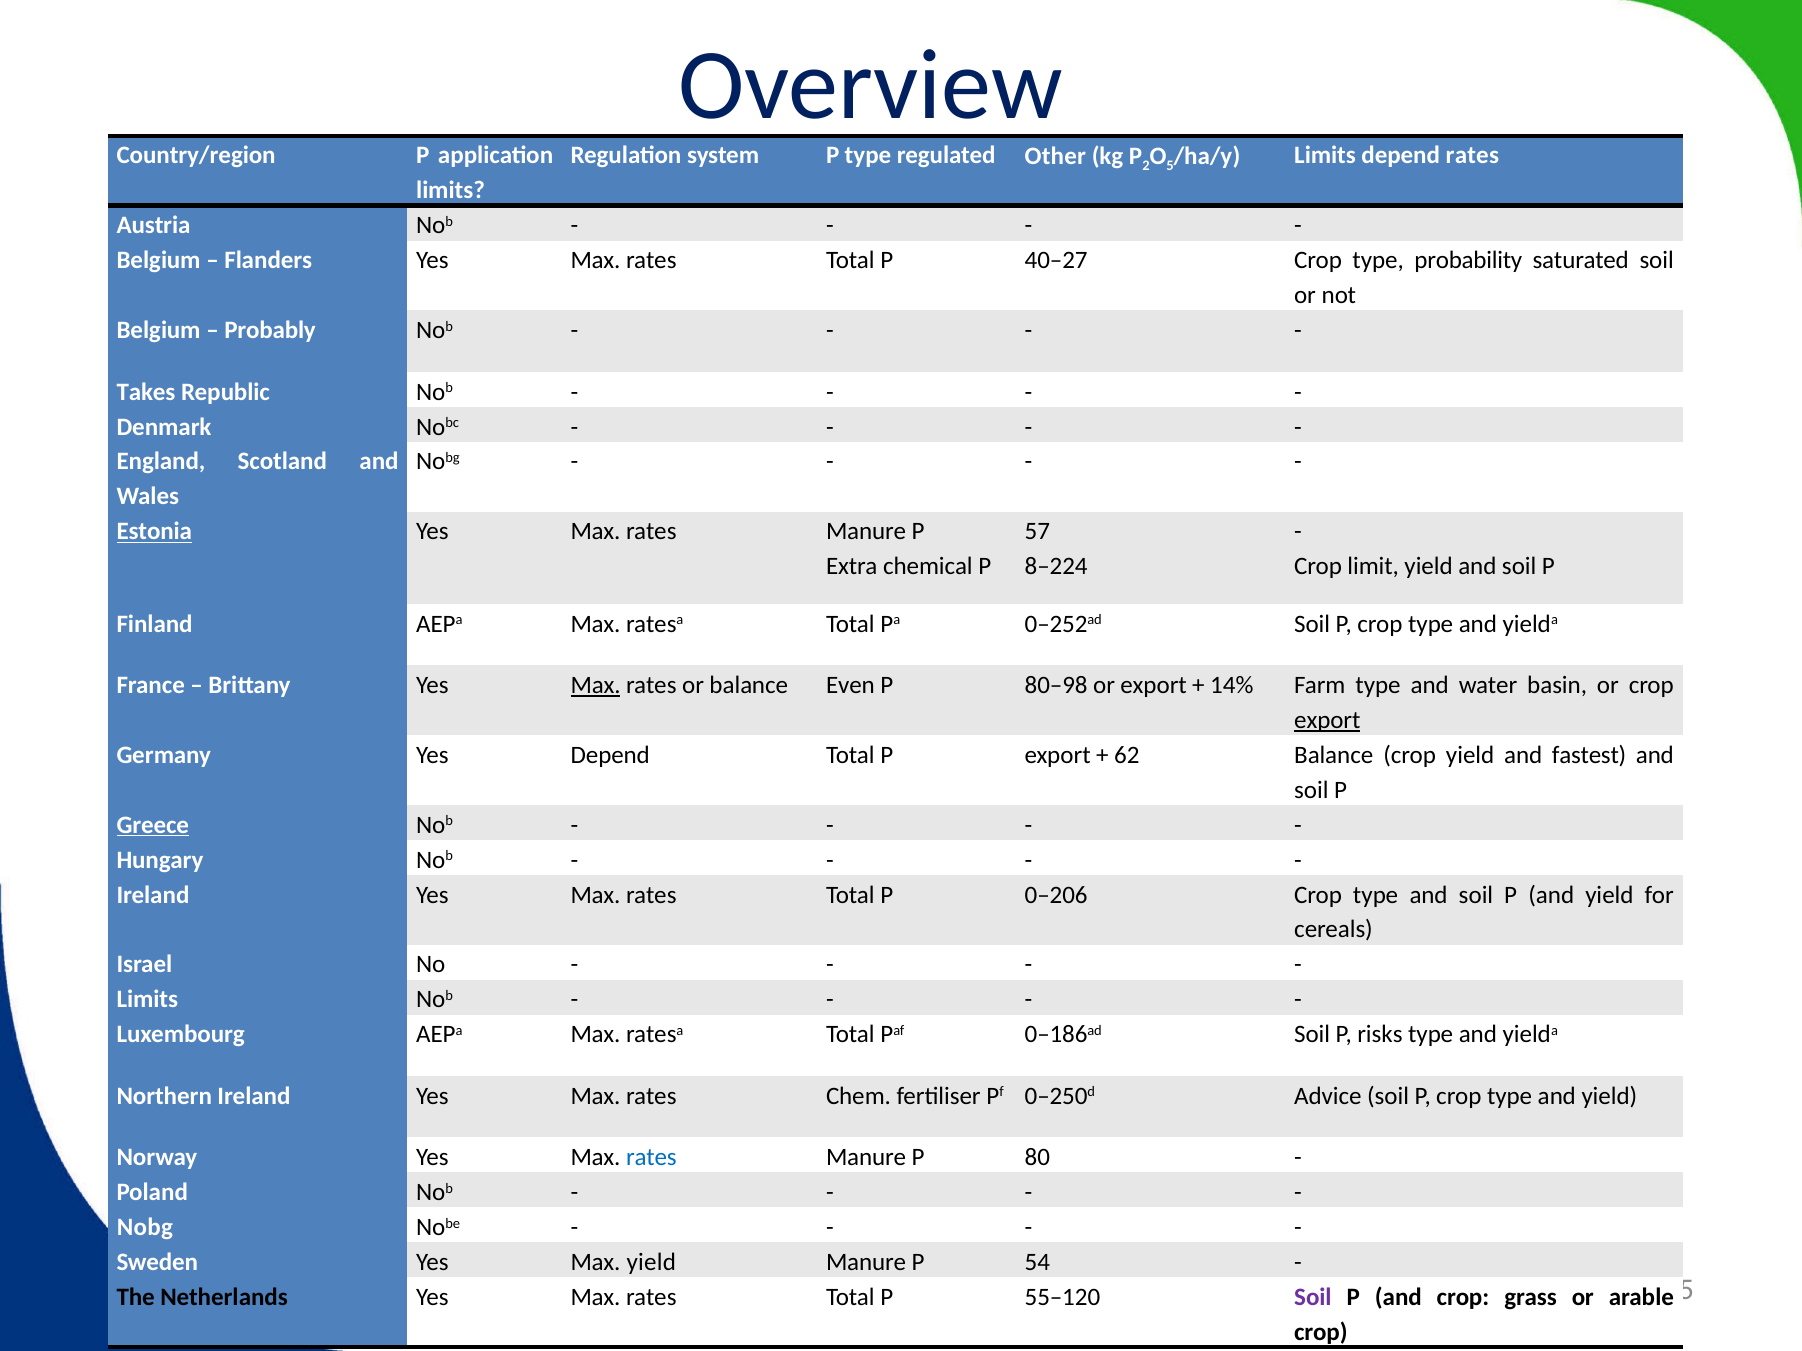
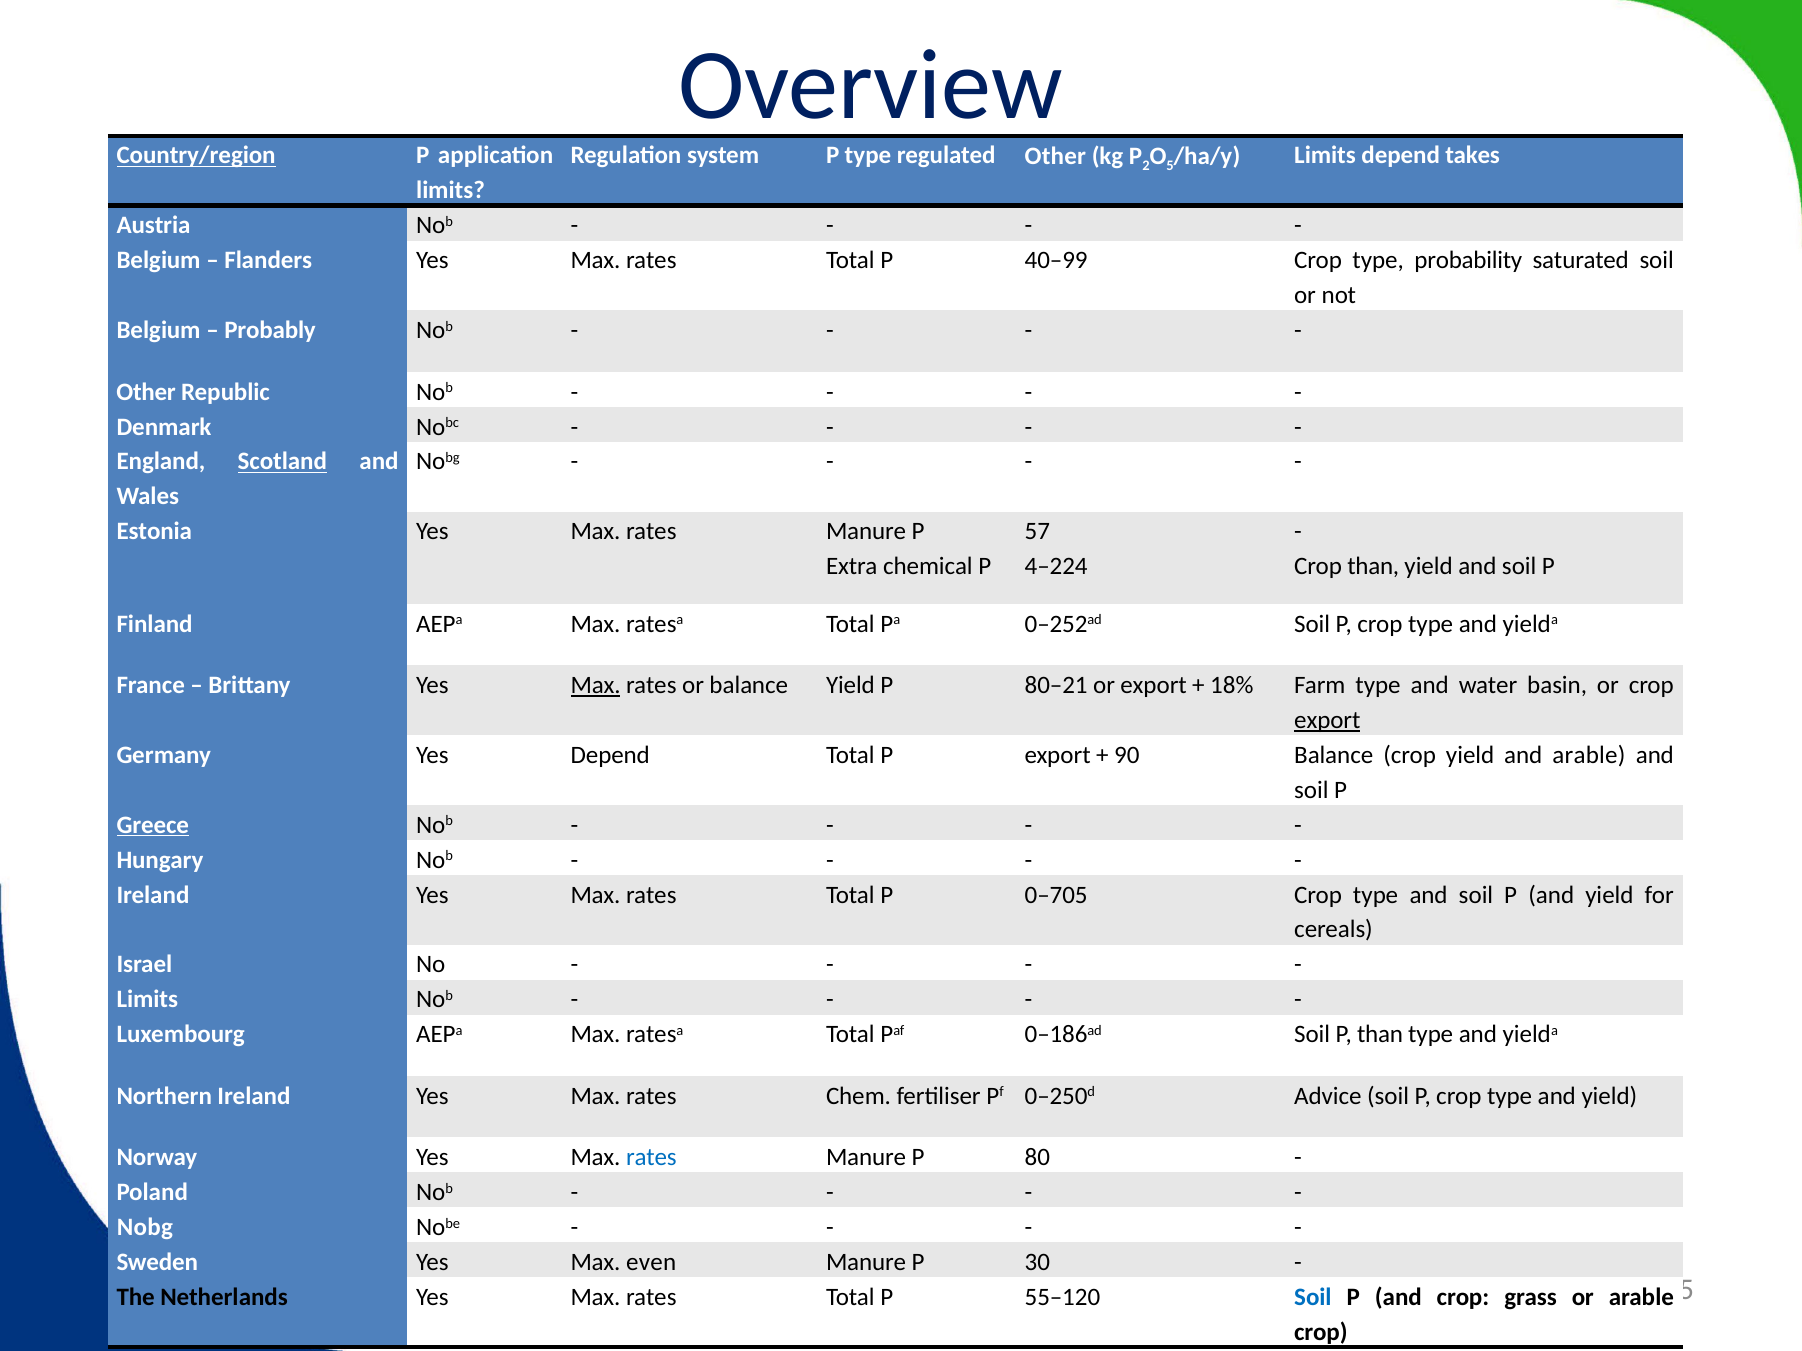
Country/region underline: none -> present
depend rates: rates -> takes
40–27: 40–27 -> 40–99
Takes at (146, 392): Takes -> Other
Scotland underline: none -> present
Estonia underline: present -> none
8–224: 8–224 -> 4–224
Crop limit: limit -> than
balance Even: Even -> Yield
80–98: 80–98 -> 80–21
14%: 14% -> 18%
62: 62 -> 90
and fastest: fastest -> arable
0–206: 0–206 -> 0–705
P risks: risks -> than
Max yield: yield -> even
54: 54 -> 30
Soil at (1313, 1298) colour: purple -> blue
